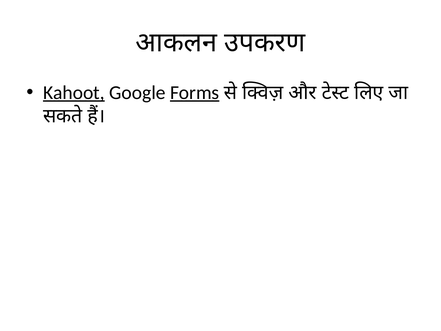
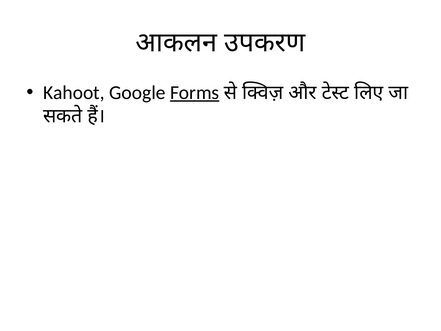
Kahoot underline: present -> none
